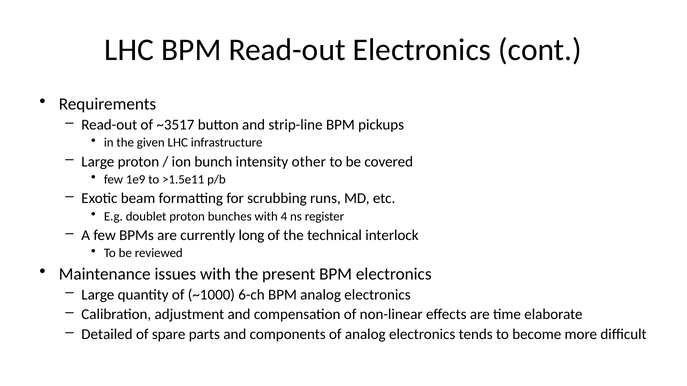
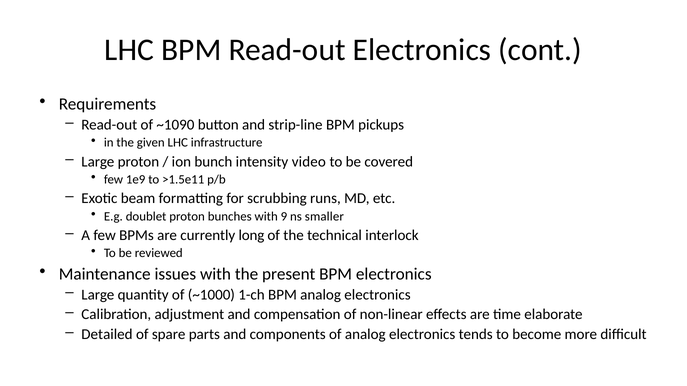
~3517: ~3517 -> ~1090
other: other -> video
4: 4 -> 9
register: register -> smaller
6-ch: 6-ch -> 1-ch
